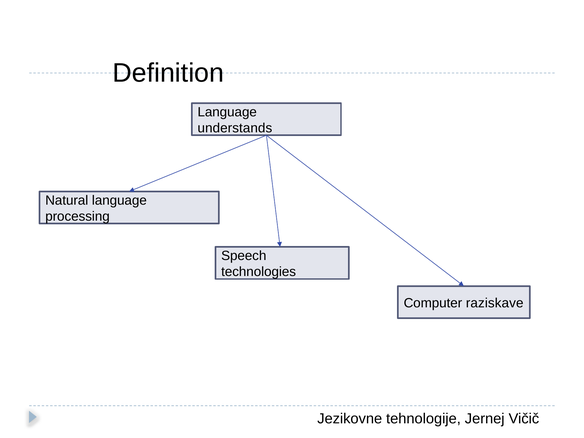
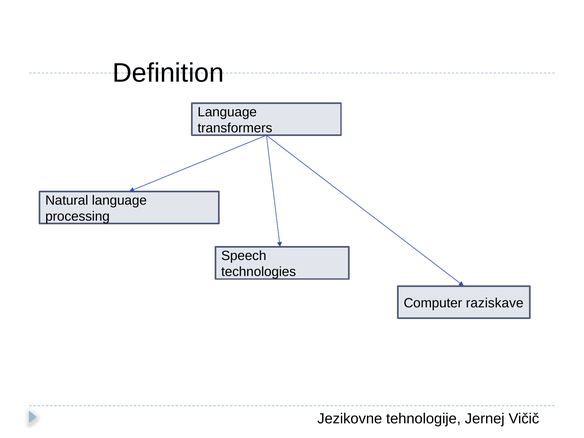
understands: understands -> transformers
